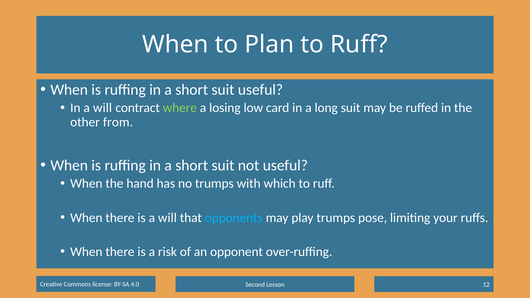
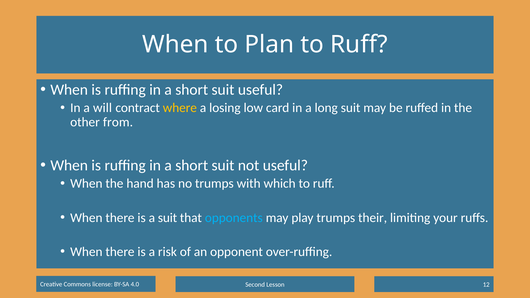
where colour: light green -> yellow
is a will: will -> suit
pose: pose -> their
